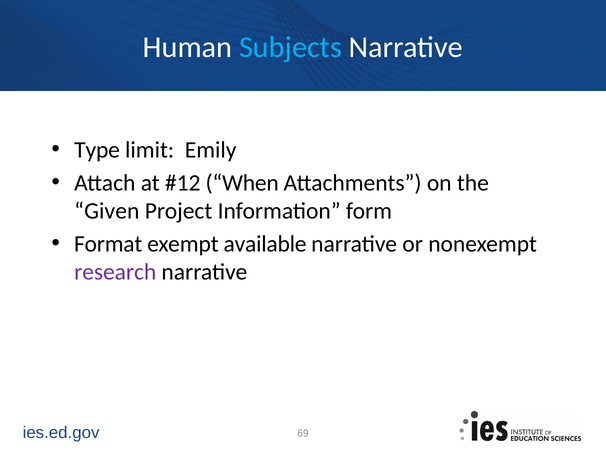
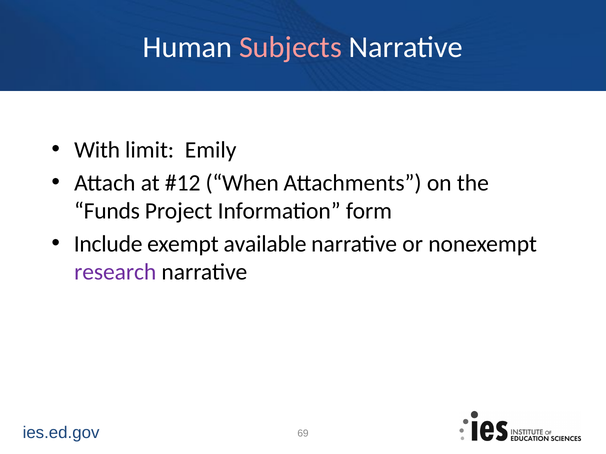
Subjects colour: light blue -> pink
Type: Type -> With
Given: Given -> Funds
Format: Format -> Include
